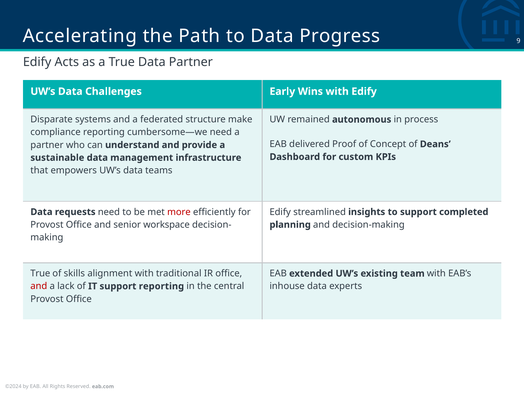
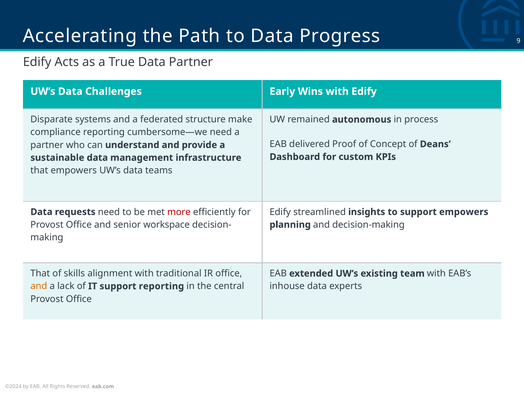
support completed: completed -> empowers
True at (40, 273): True -> That
and at (39, 286) colour: red -> orange
